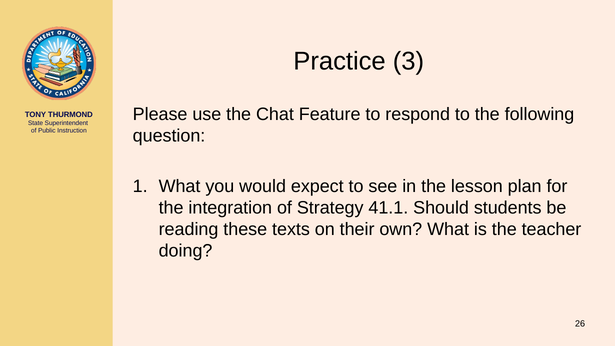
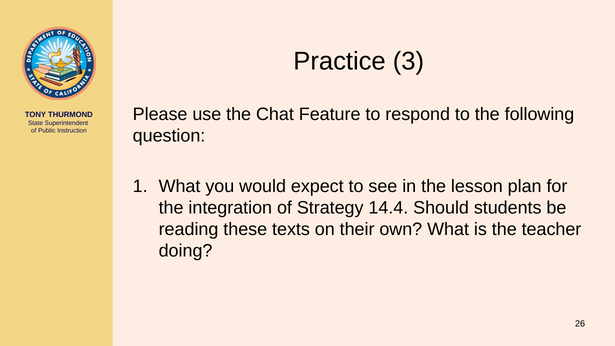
41.1: 41.1 -> 14.4
